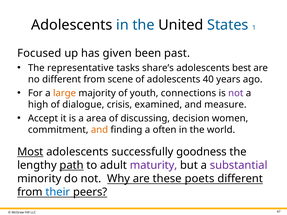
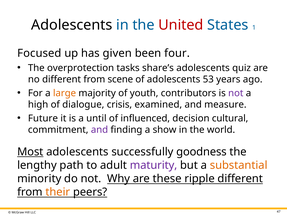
United colour: black -> red
past: past -> four
representative: representative -> overprotection
best: best -> quiz
40: 40 -> 53
connections: connections -> contributors
Accept: Accept -> Future
area: area -> until
discussing: discussing -> influenced
women: women -> cultural
and at (99, 130) colour: orange -> purple
often: often -> show
path underline: present -> none
substantial colour: purple -> orange
poets: poets -> ripple
their colour: blue -> orange
